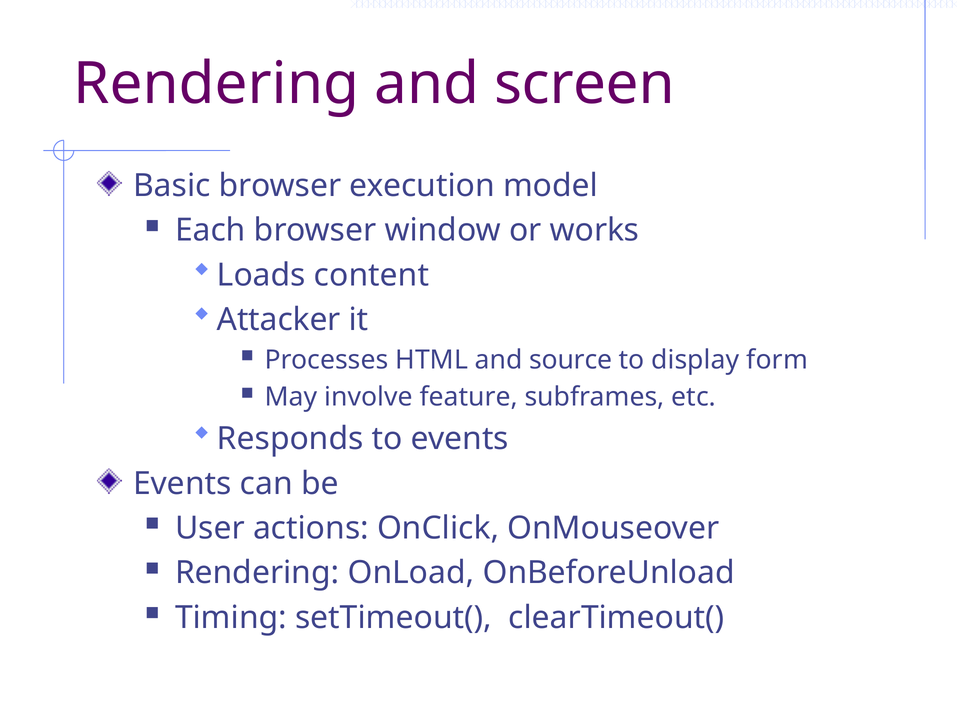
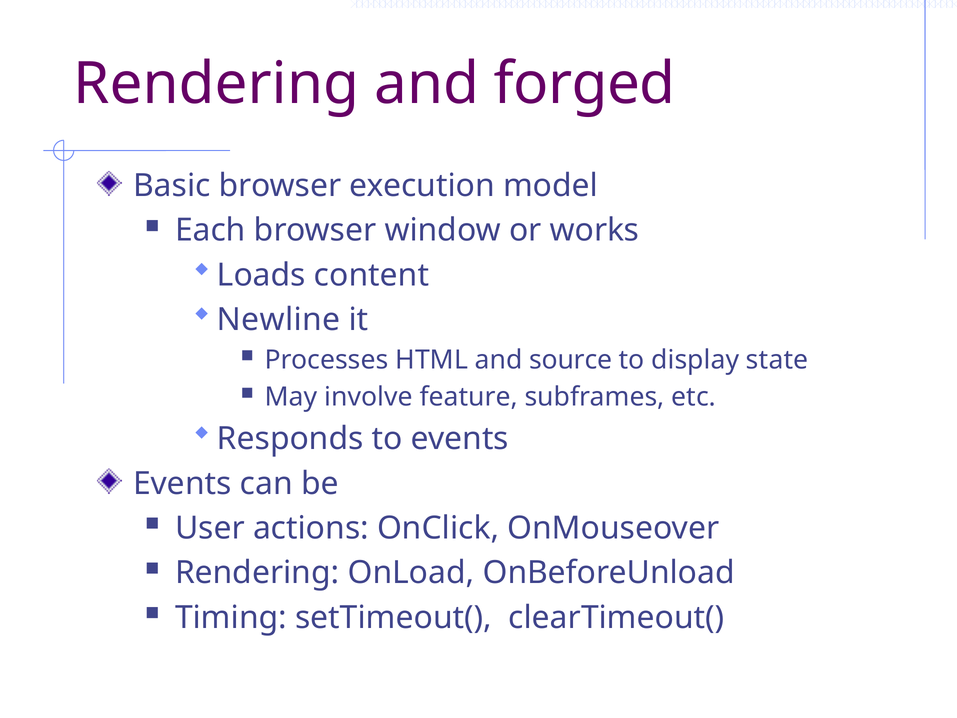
screen: screen -> forged
Attacker: Attacker -> Newline
form: form -> state
